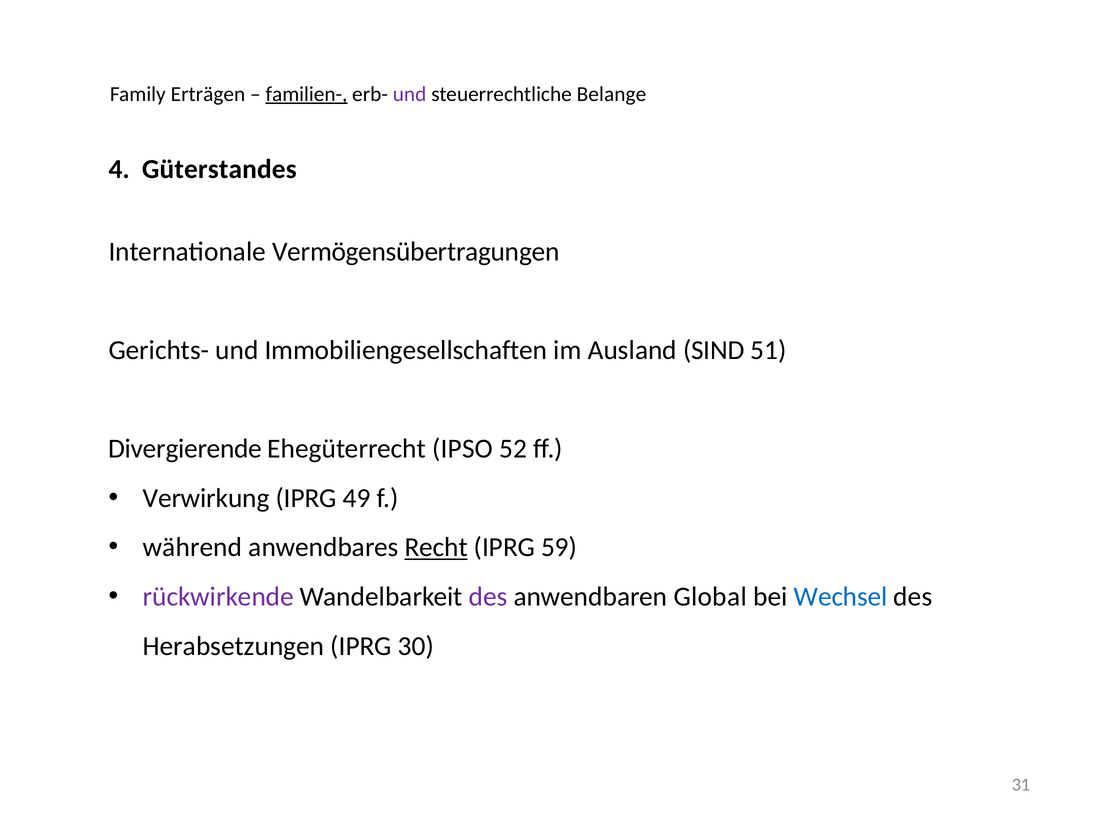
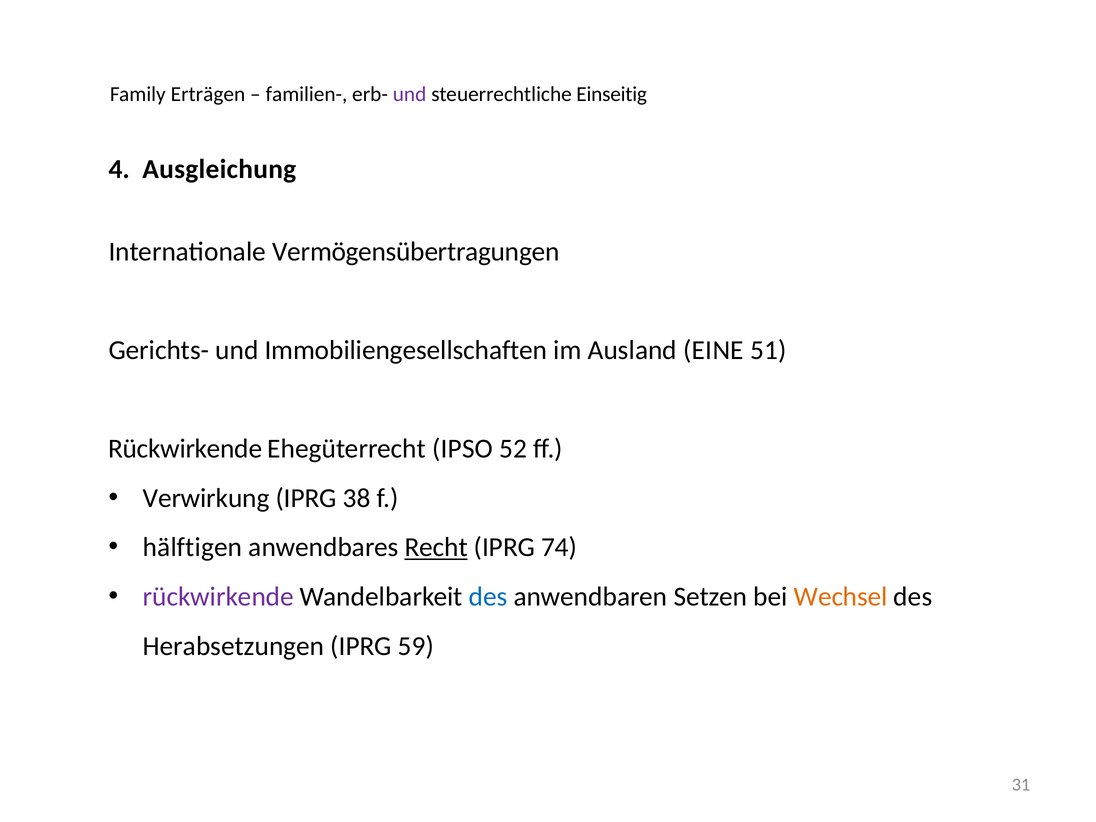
familien- underline: present -> none
Belange: Belange -> Einseitig
Güterstandes: Güterstandes -> Ausgleichung
SIND: SIND -> EINE
Divergierende at (185, 449): Divergierende -> Rückwirkende
49: 49 -> 38
während: während -> hälftigen
59: 59 -> 74
des at (488, 597) colour: purple -> blue
Global: Global -> Setzen
Wechsel colour: blue -> orange
30: 30 -> 59
